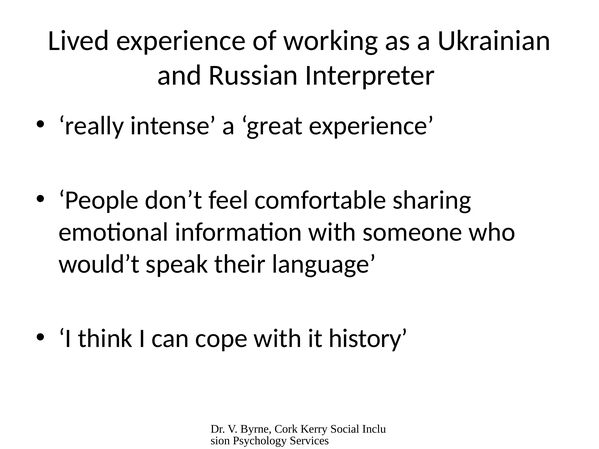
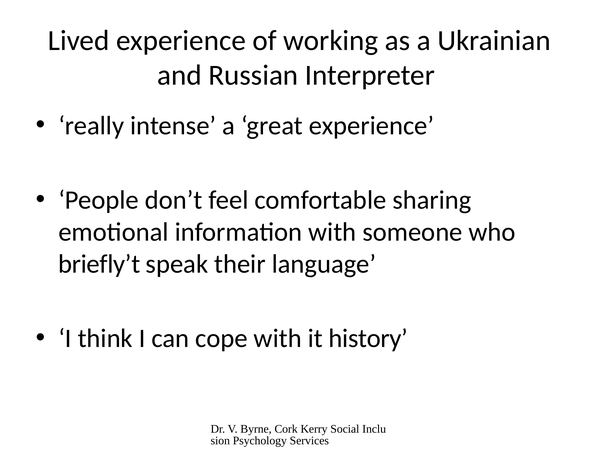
would’t: would’t -> briefly’t
